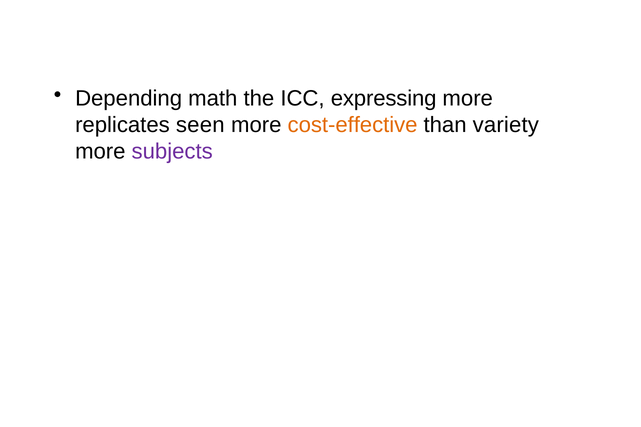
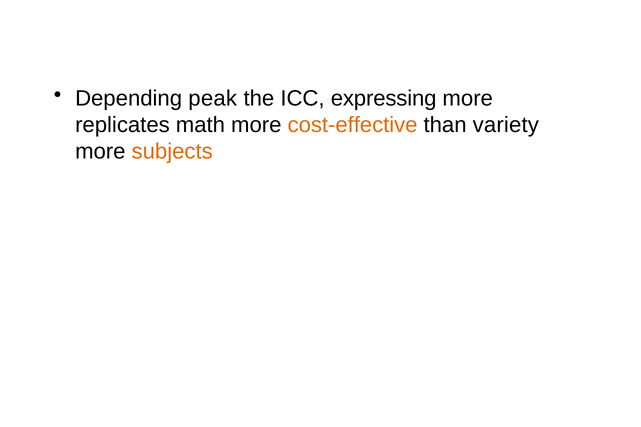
math: math -> peak
seen: seen -> math
subjects colour: purple -> orange
